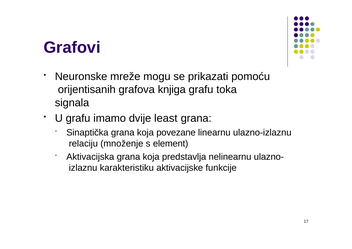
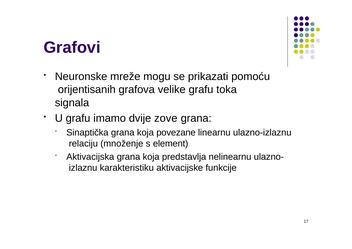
knjiga: knjiga -> velike
least: least -> zove
